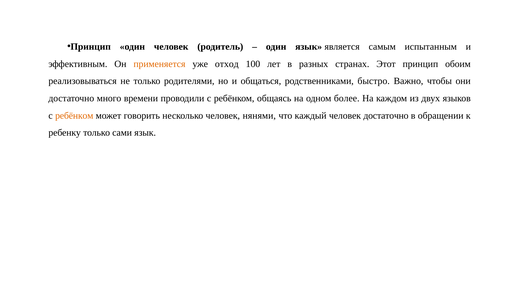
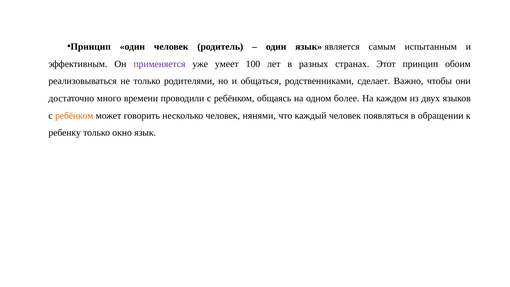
применяется colour: orange -> purple
отход: отход -> умеет
быстро: быстро -> сделает
человек достаточно: достаточно -> появляться
сами: сами -> окно
